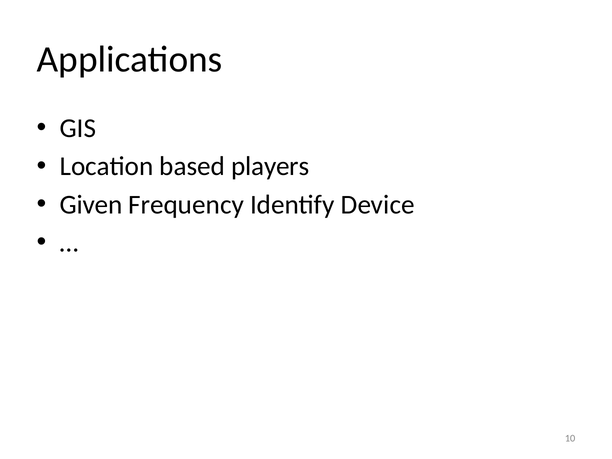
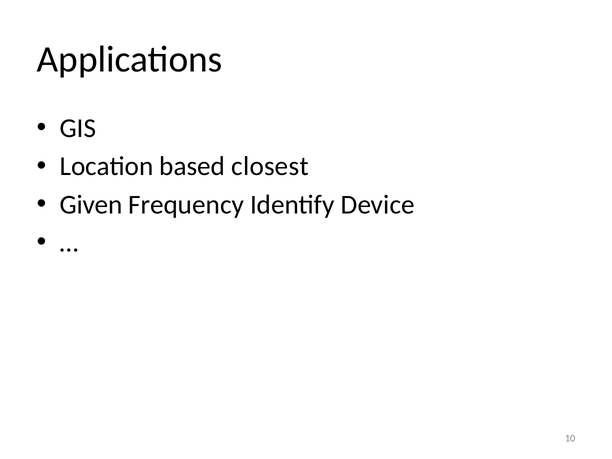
players: players -> closest
